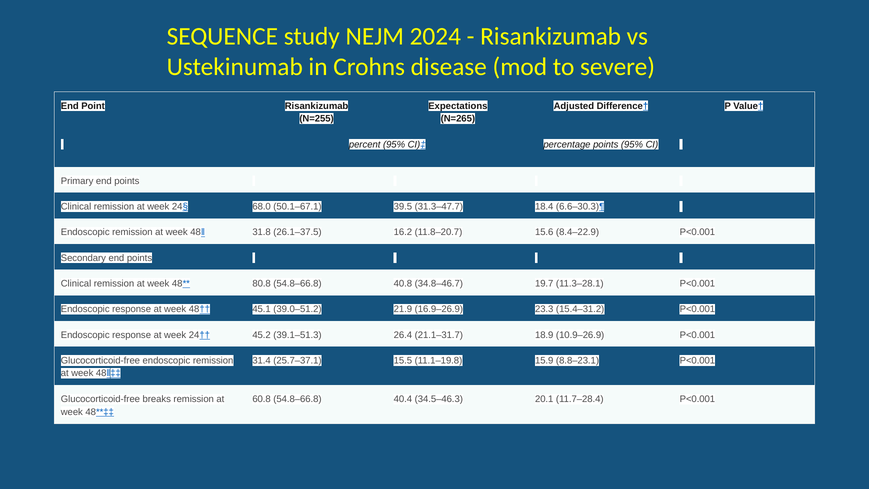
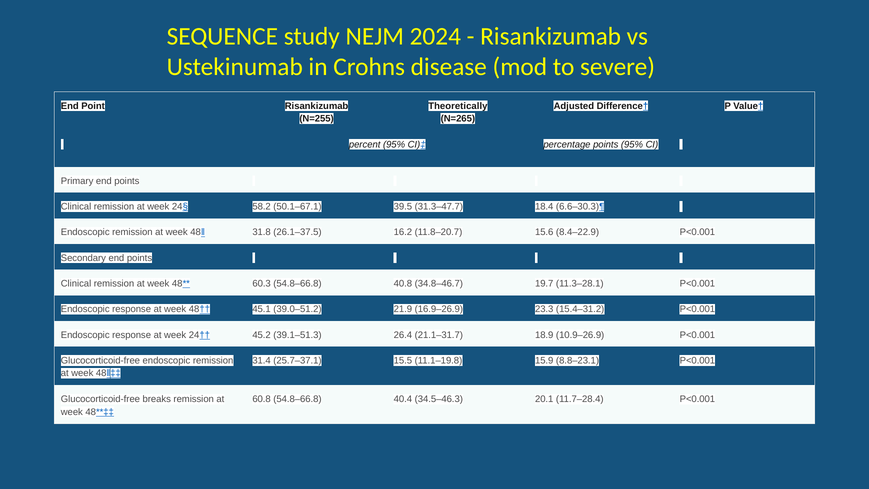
Expectations: Expectations -> Theoretically
68.0: 68.0 -> 58.2
80.8: 80.8 -> 60.3
